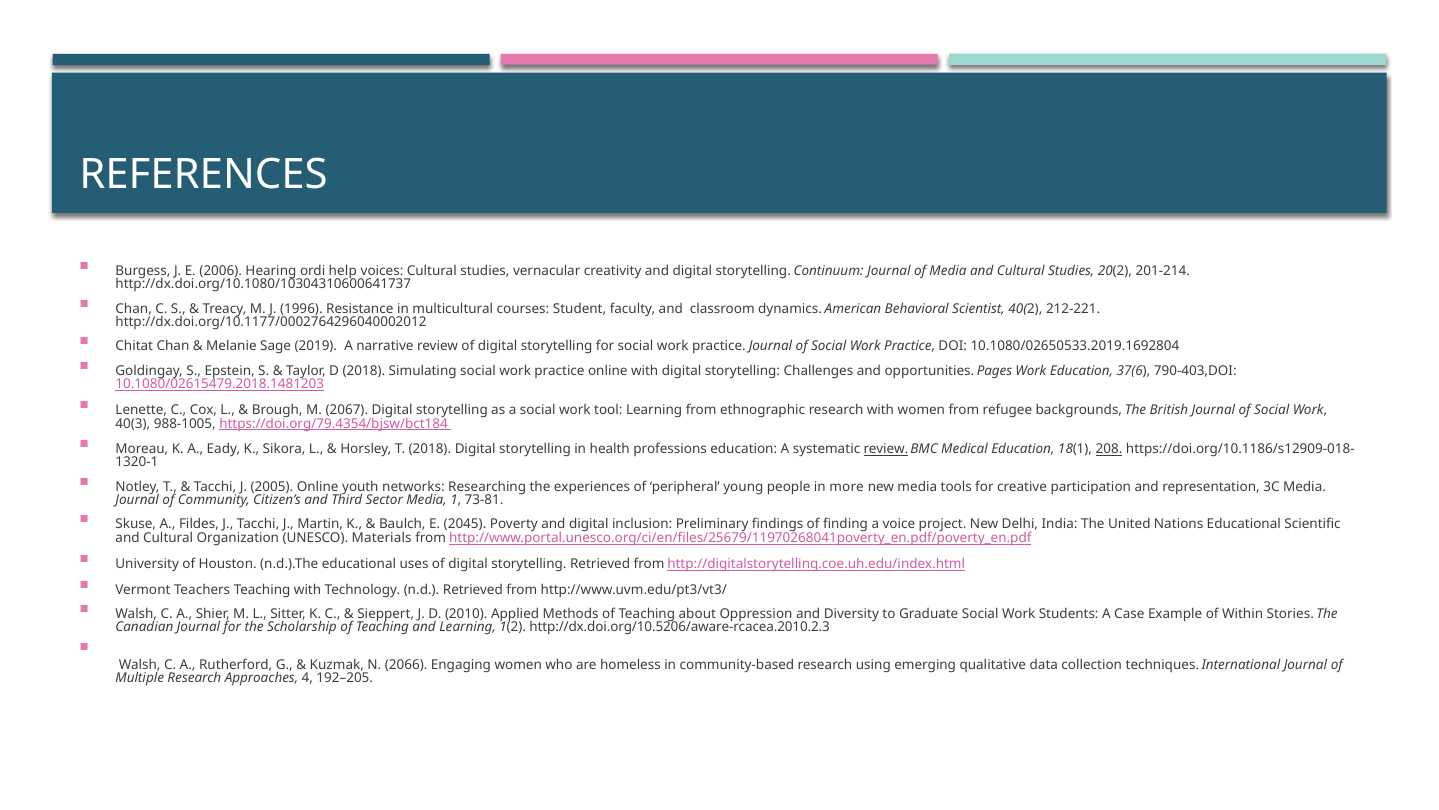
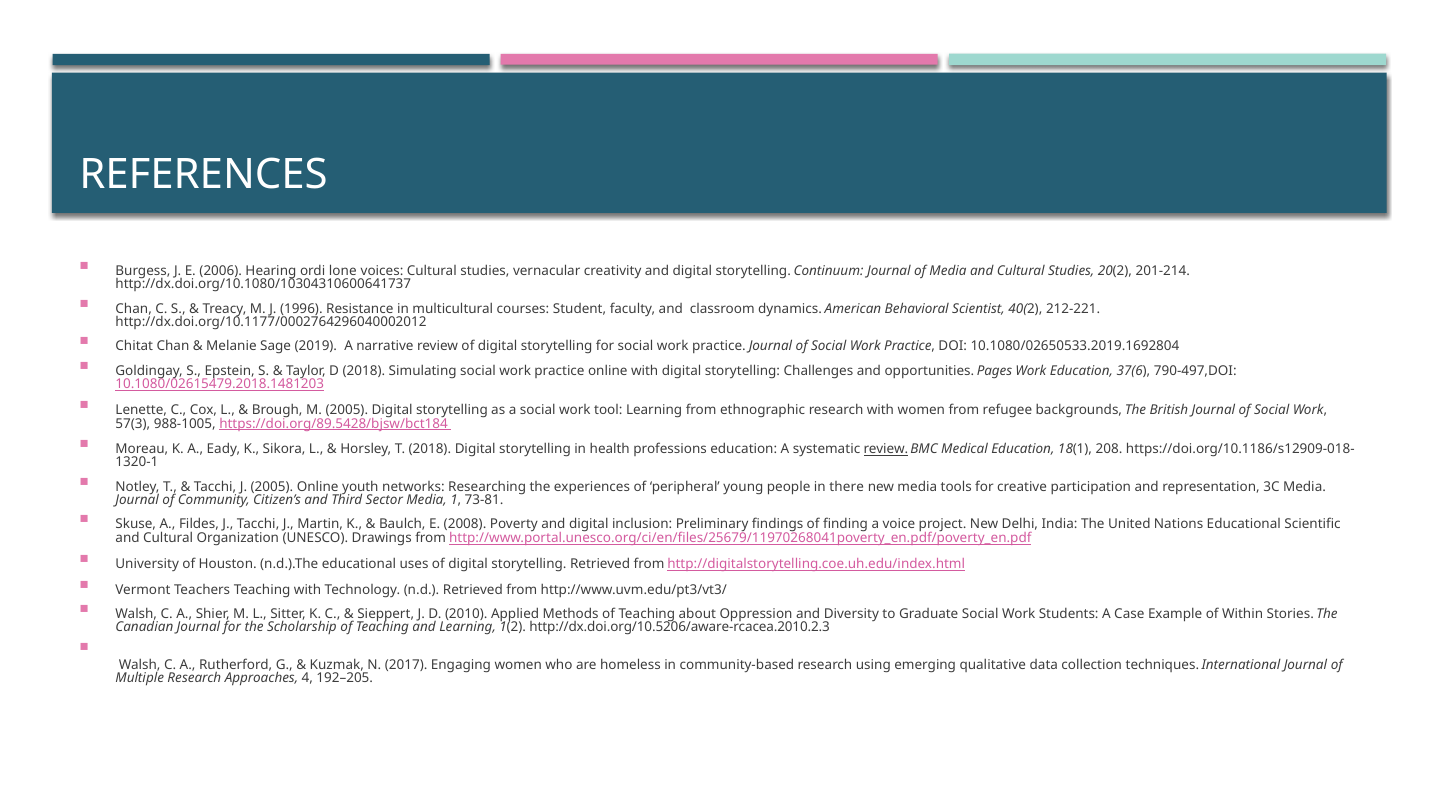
help: help -> lone
790-403,DOI: 790-403,DOI -> 790-497,DOI
M 2067: 2067 -> 2005
40(3: 40(3 -> 57(3
https://doi.org/79.4354/bjsw/bct184: https://doi.org/79.4354/bjsw/bct184 -> https://doi.org/89.5428/bjsw/bct184
208 underline: present -> none
more: more -> there
2045: 2045 -> 2008
Materials: Materials -> Drawings
2066: 2066 -> 2017
